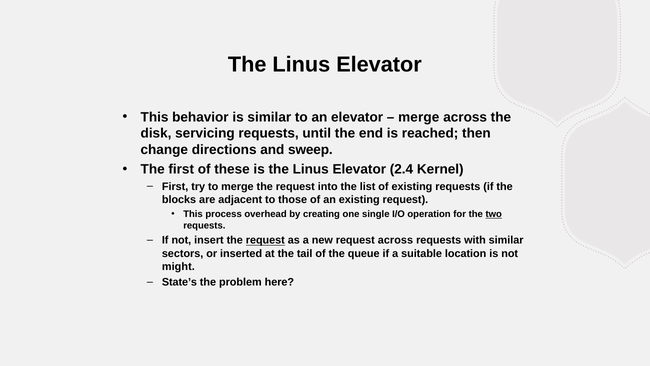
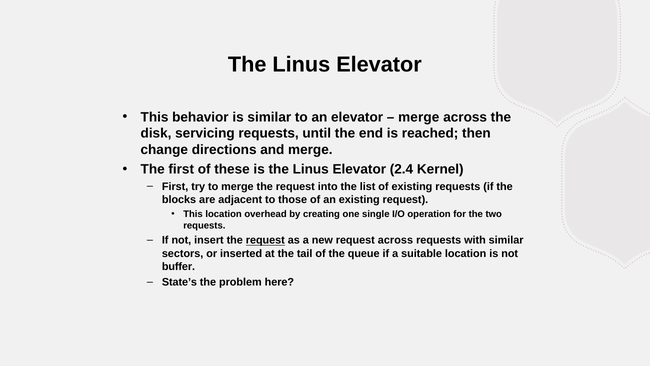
and sweep: sweep -> merge
This process: process -> location
two underline: present -> none
might: might -> buffer
